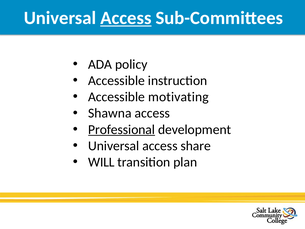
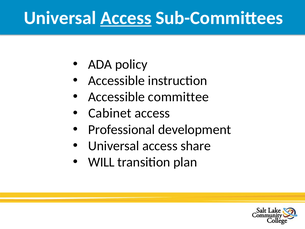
motivating: motivating -> committee
Shawna: Shawna -> Cabinet
Professional underline: present -> none
